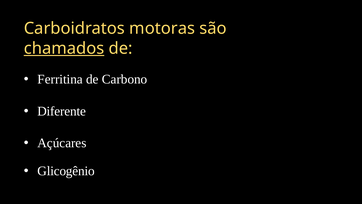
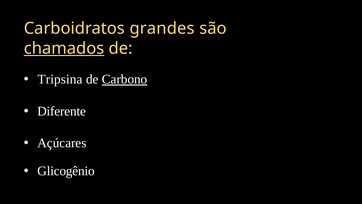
motoras: motoras -> grandes
Ferritina: Ferritina -> Tripsina
Carbono underline: none -> present
